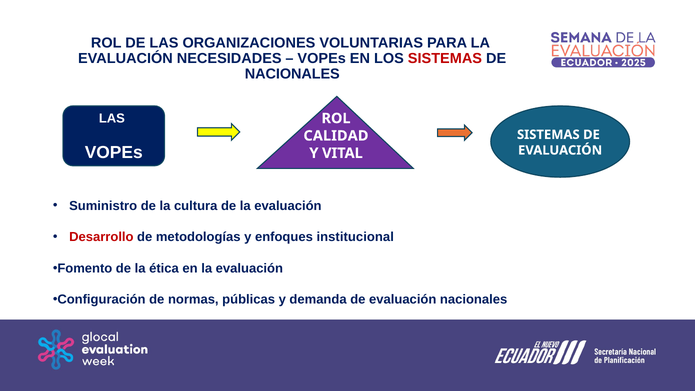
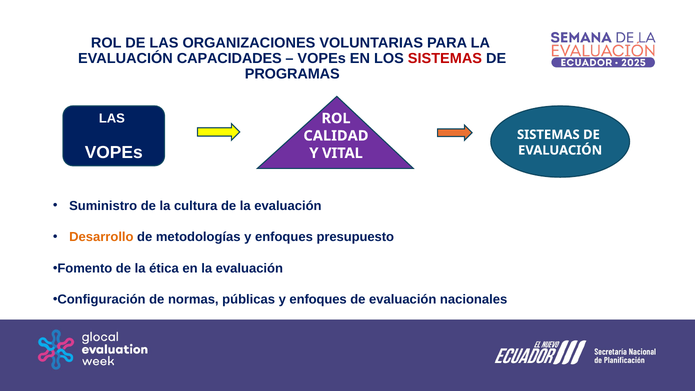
NECESIDADES: NECESIDADES -> CAPACIDADES
NACIONALES at (292, 74): NACIONALES -> PROGRAMAS
Desarrollo colour: red -> orange
institucional: institucional -> presupuesto
demanda at (318, 300): demanda -> enfoques
